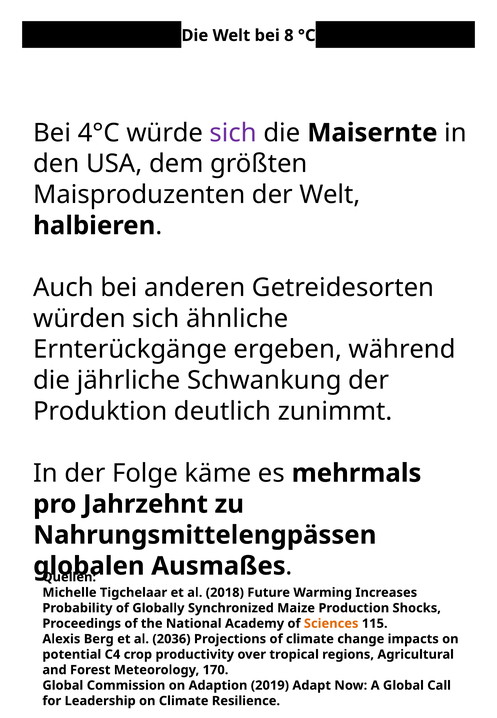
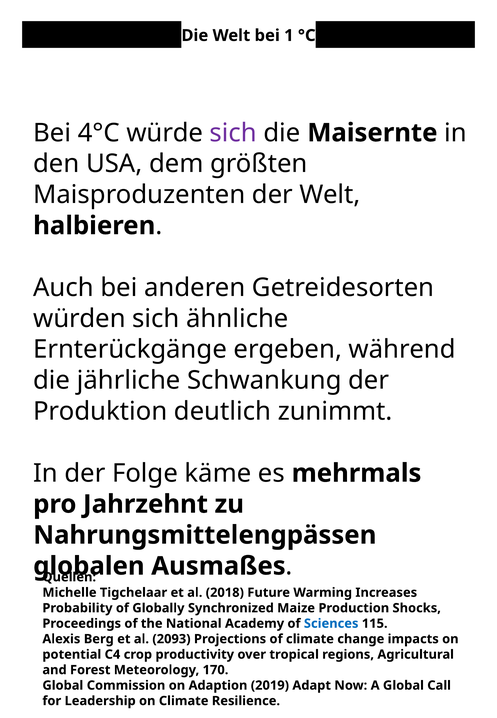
8: 8 -> 1
Sciences colour: orange -> blue
2036: 2036 -> 2093
